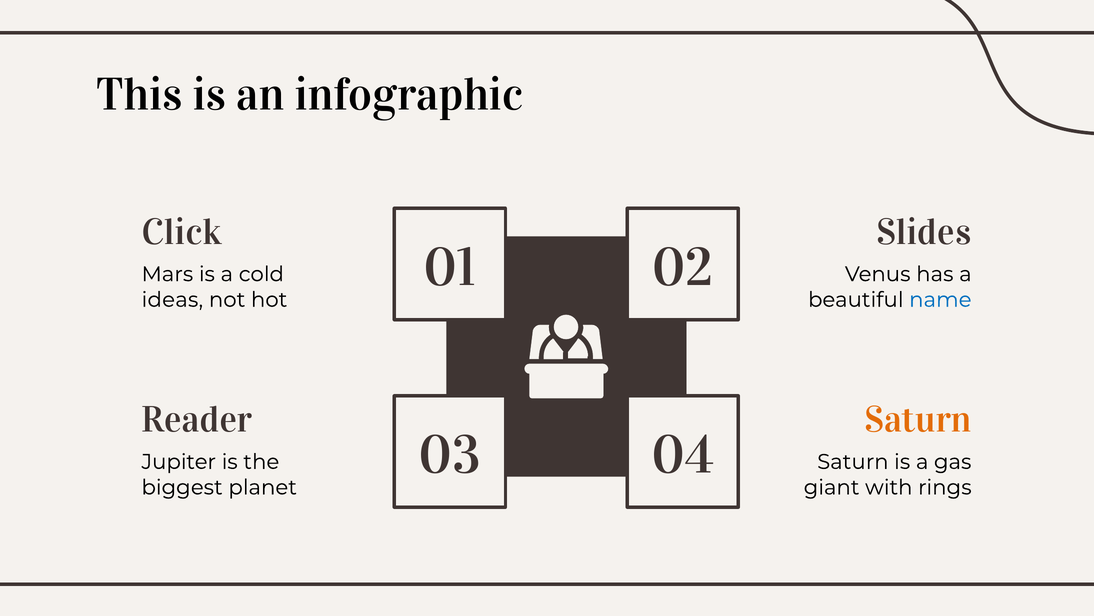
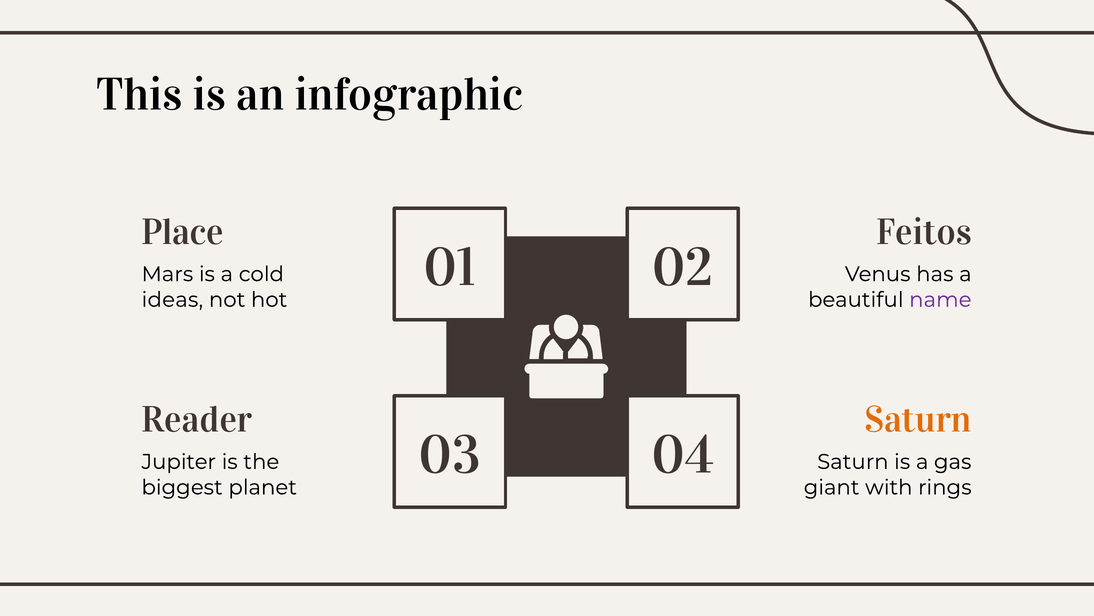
Click: Click -> Place
Slides: Slides -> Feitos
name colour: blue -> purple
